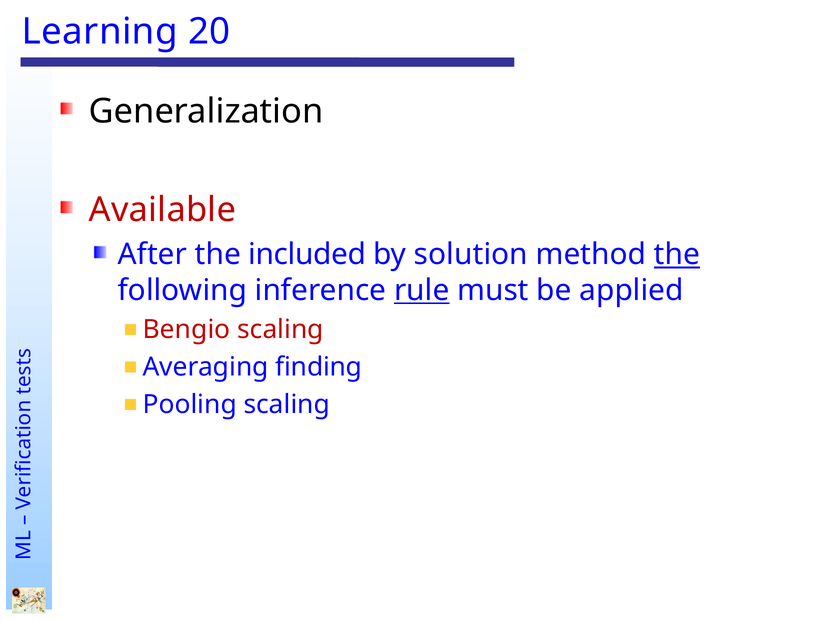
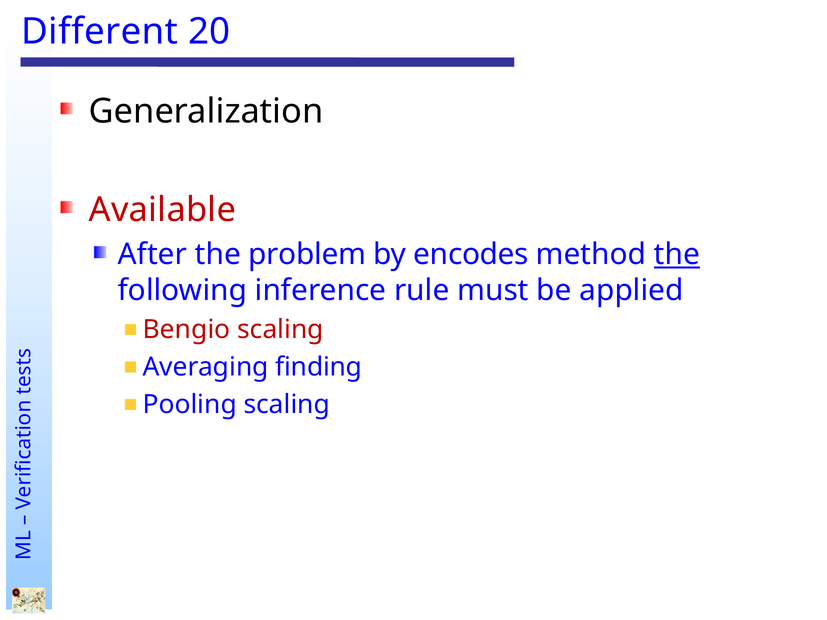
Learning: Learning -> Different
included: included -> problem
solution: solution -> encodes
rule underline: present -> none
